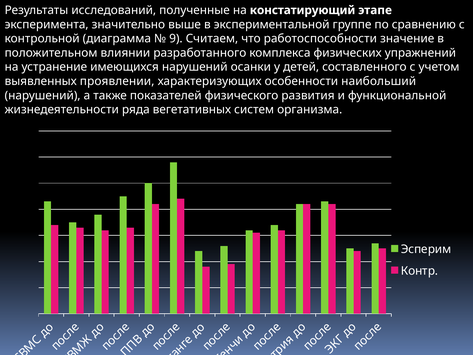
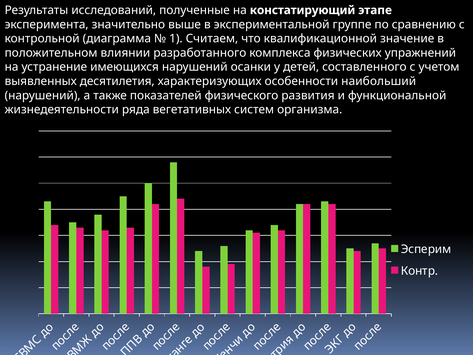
9: 9 -> 1
работоспособности: работоспособности -> квалификационной
проявлении: проявлении -> десятилетия
